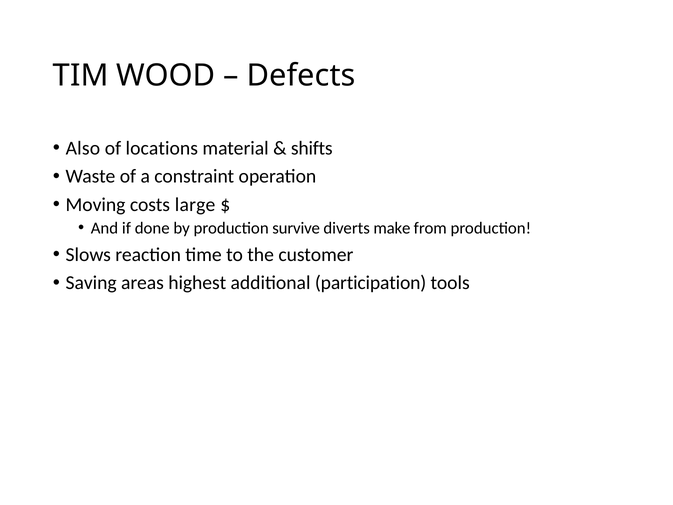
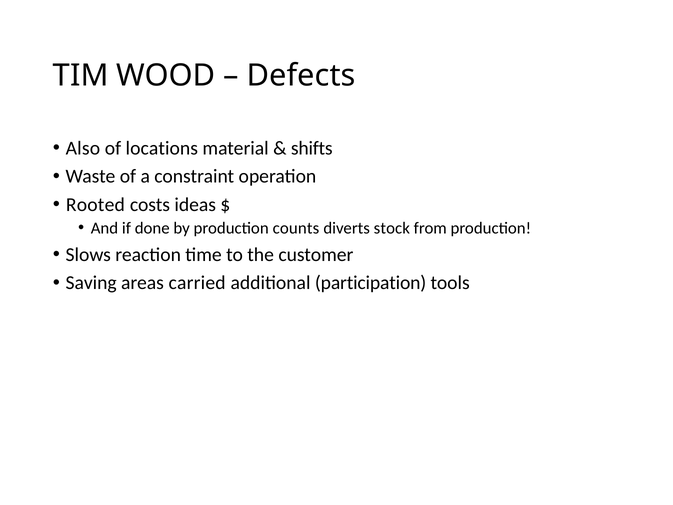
Moving: Moving -> Rooted
large: large -> ideas
survive: survive -> counts
make: make -> stock
highest: highest -> carried
